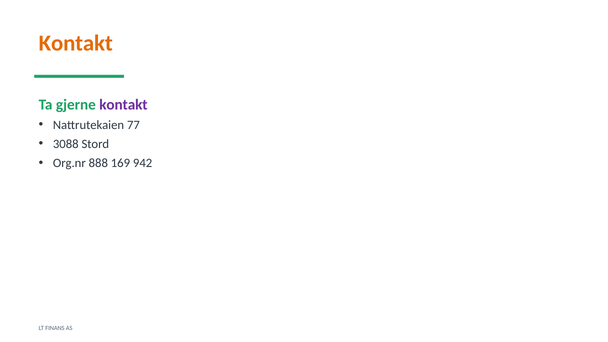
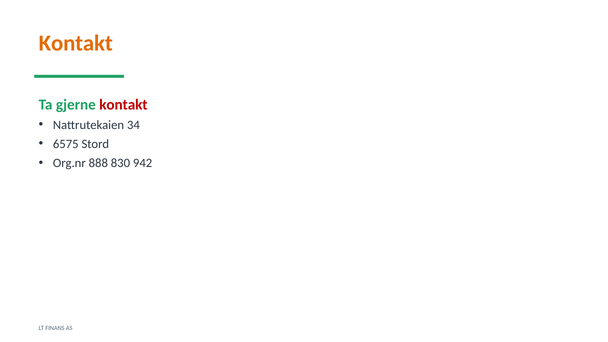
kontakt at (123, 105) colour: purple -> red
77: 77 -> 34
3088: 3088 -> 6575
169: 169 -> 830
